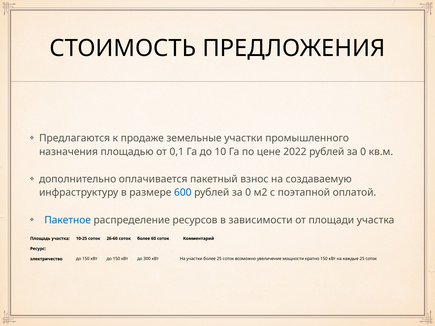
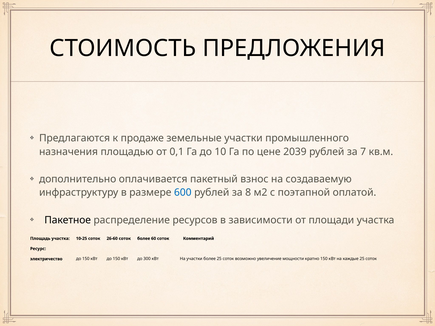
2022: 2022 -> 2039
0 at (363, 152): 0 -> 7
0 at (248, 193): 0 -> 8
Пакетное colour: blue -> black
